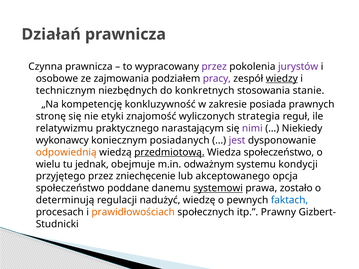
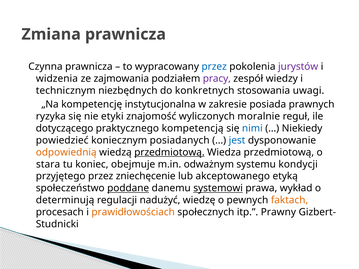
Działań: Działań -> Zmiana
przez at (214, 67) colour: purple -> blue
osobowe: osobowe -> widzenia
wiedzy underline: present -> none
stanie: stanie -> uwagi
konkluzywność: konkluzywność -> instytucjonalna
stronę: stronę -> ryzyka
strategia: strategia -> moralnie
relatywizmu: relatywizmu -> dotyczącego
narastającym: narastającym -> kompetencją
nimi colour: purple -> blue
wykonawcy: wykonawcy -> powiedzieć
jest colour: purple -> blue
Wiedza społeczeństwo: społeczeństwo -> przedmiotową
wielu: wielu -> stara
jednak: jednak -> koniec
opcja: opcja -> etyką
poddane underline: none -> present
zostało: zostało -> wykład
faktach colour: blue -> orange
